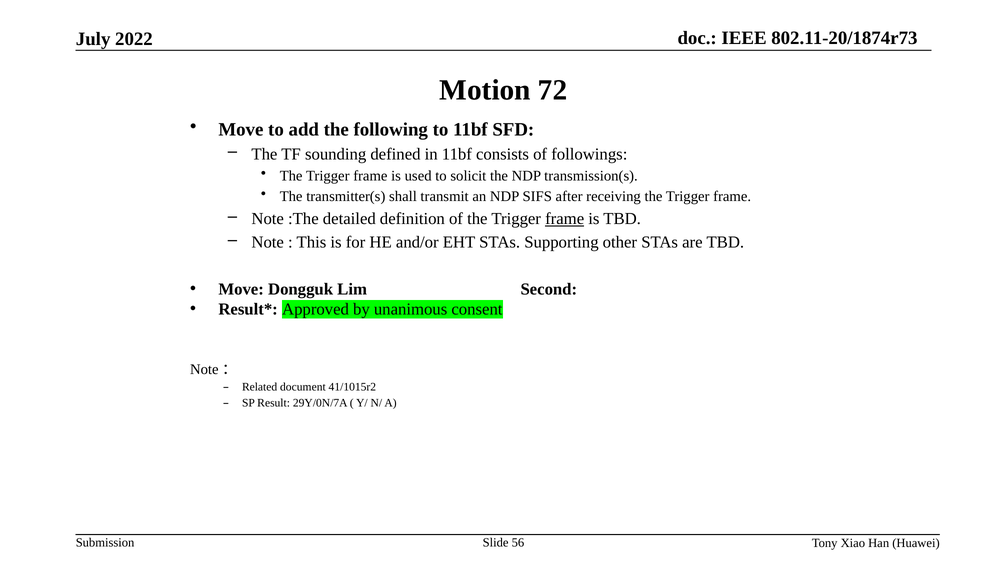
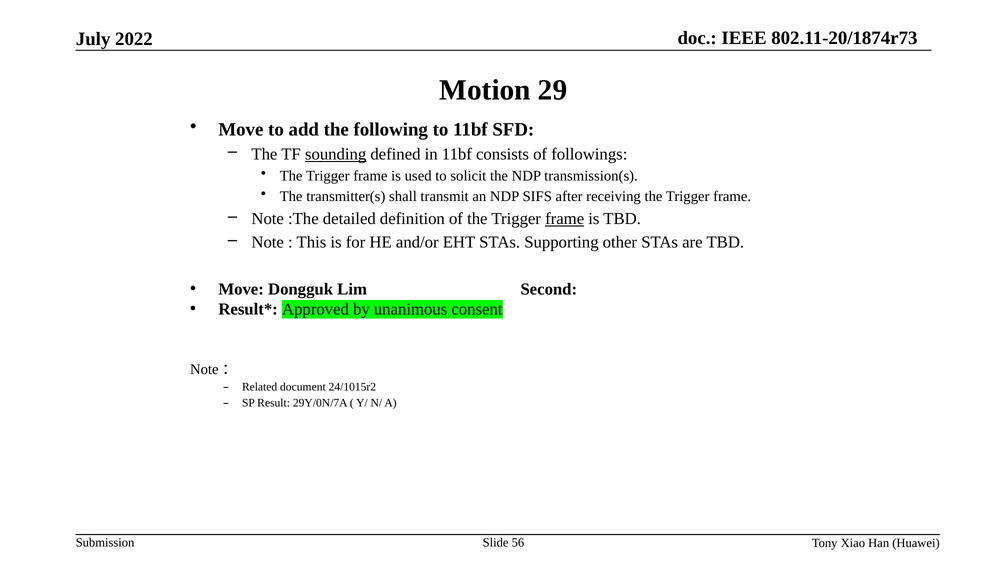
72: 72 -> 29
sounding underline: none -> present
41/1015r2: 41/1015r2 -> 24/1015r2
